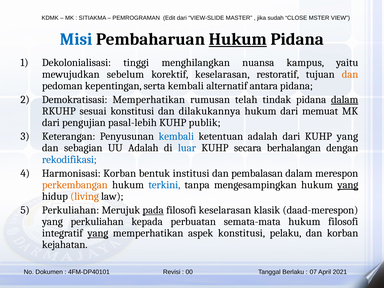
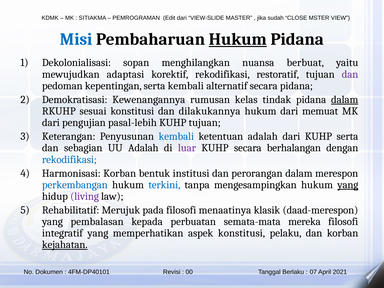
tinggi: tinggi -> sopan
kampus: kampus -> berbuat
sebelum: sebelum -> adaptasi
korektif keselarasan: keselarasan -> rekodifikasi
dan at (350, 74) colour: orange -> purple
alternatif antara: antara -> secara
Demokratisasi Memperhatikan: Memperhatikan -> Kewenangannya
telah: telah -> kelas
KUHP publik: publik -> tujuan
KUHP yang: yang -> serta
luar colour: blue -> purple
pembalasan: pembalasan -> perorangan
perkembangan colour: orange -> blue
living colour: orange -> purple
Perkuliahan at (71, 210): Perkuliahan -> Rehabilitatif
pada underline: present -> none
filosofi keselarasan: keselarasan -> menaatinya
yang perkuliahan: perkuliahan -> pembalasan
semata-mata hukum: hukum -> mereka
yang at (98, 233) underline: present -> none
kejahatan underline: none -> present
